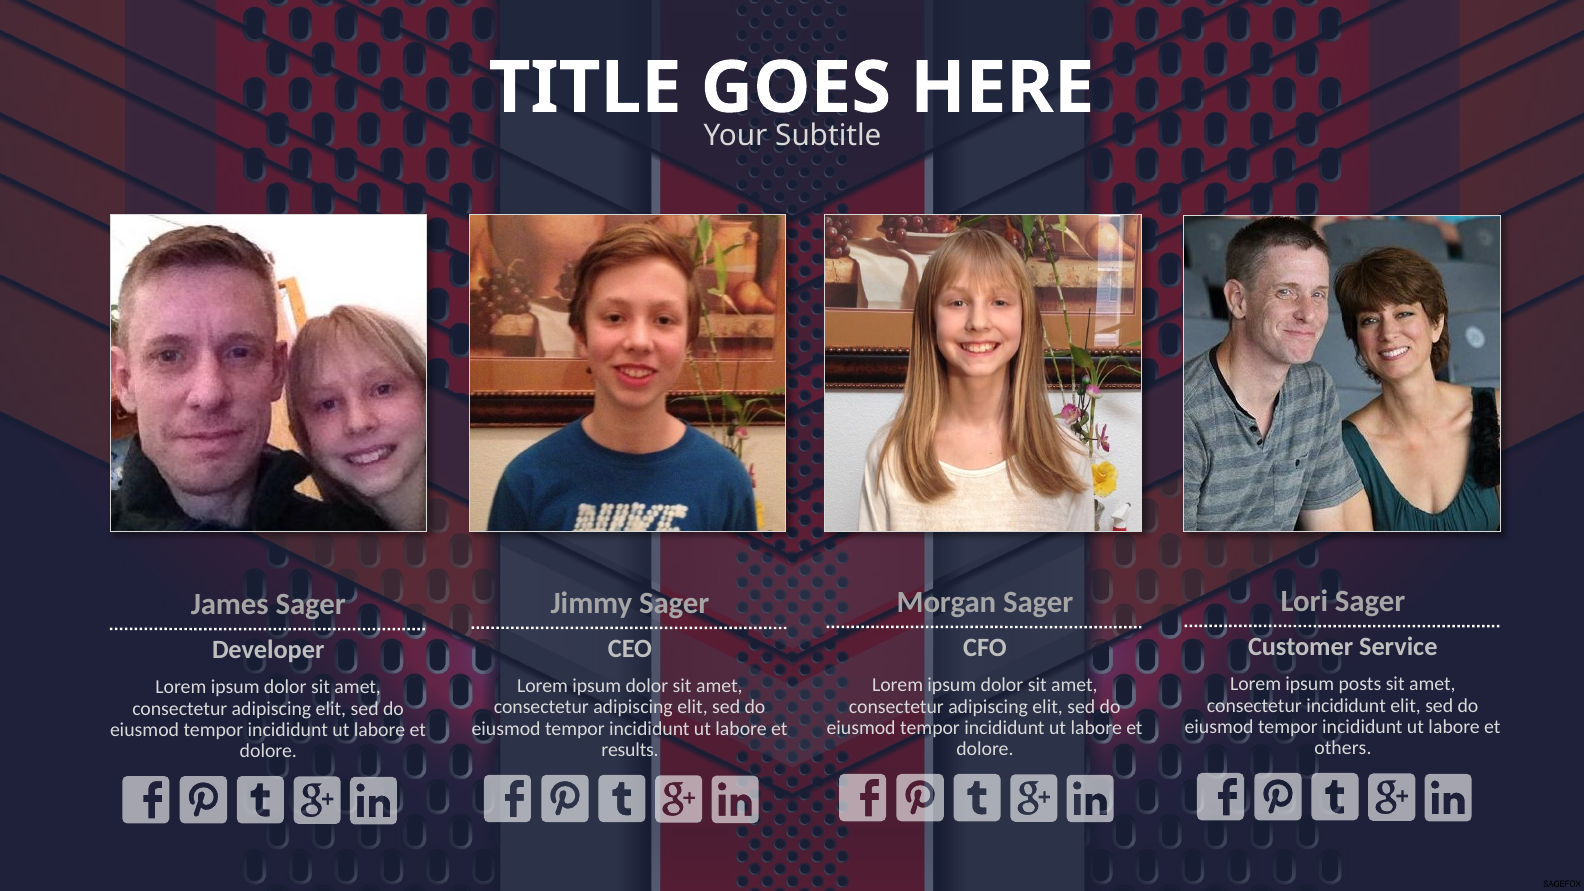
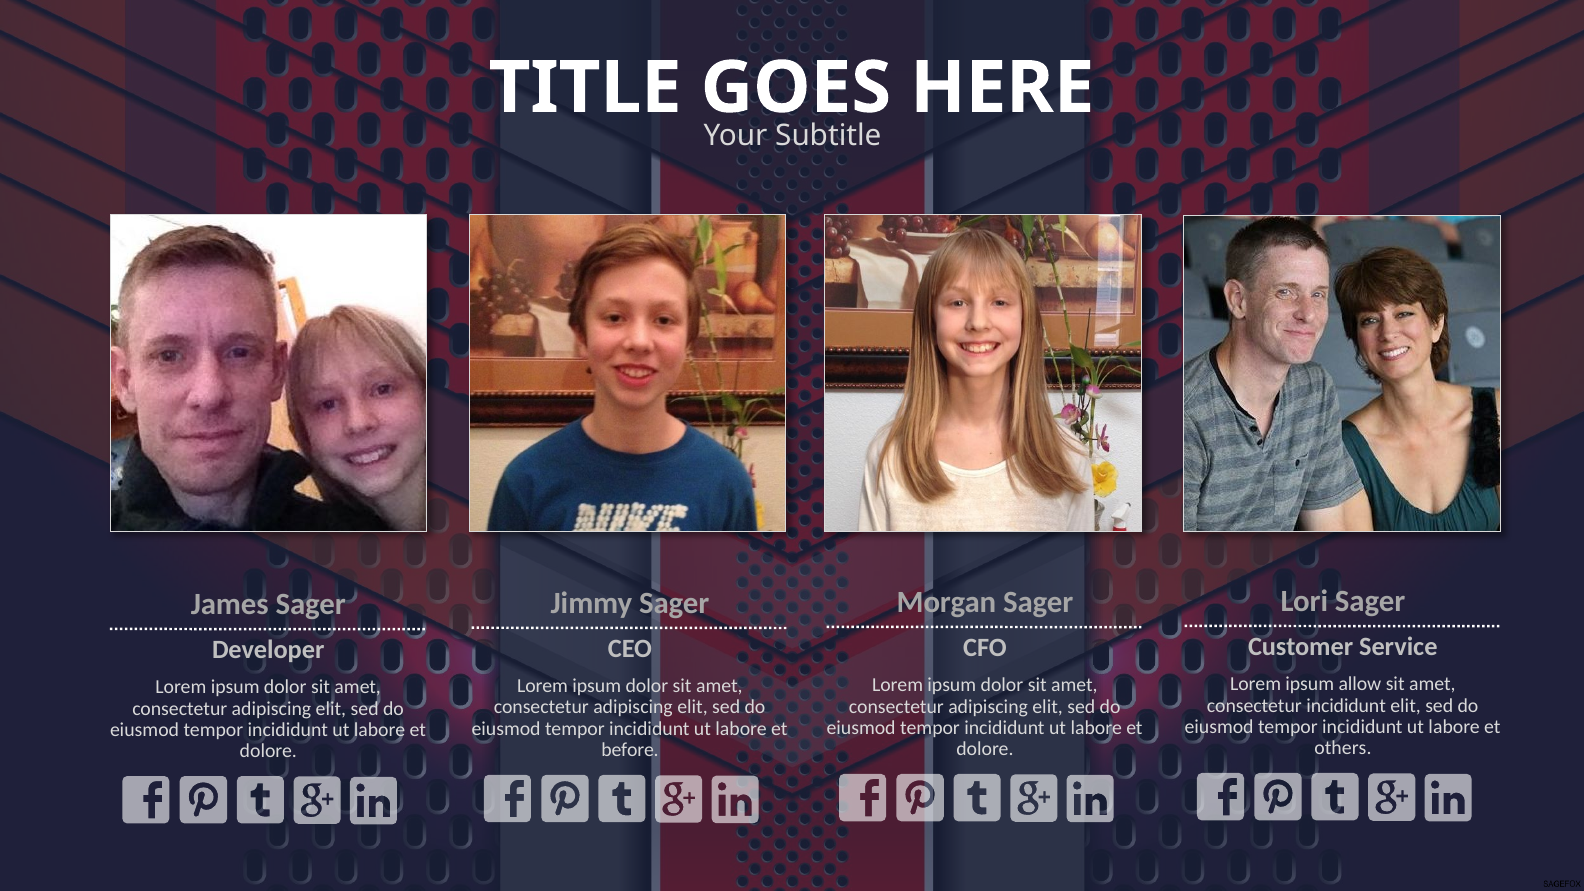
posts: posts -> allow
results: results -> before
